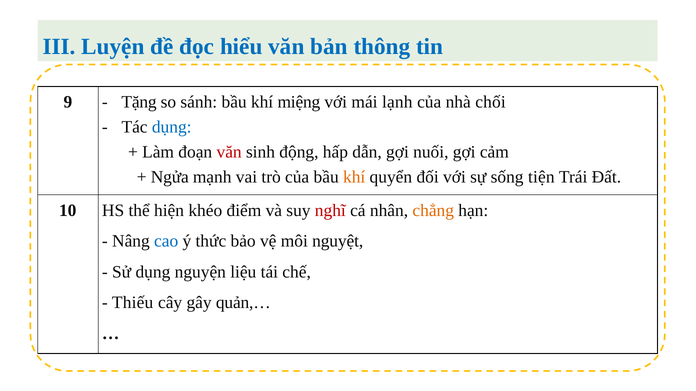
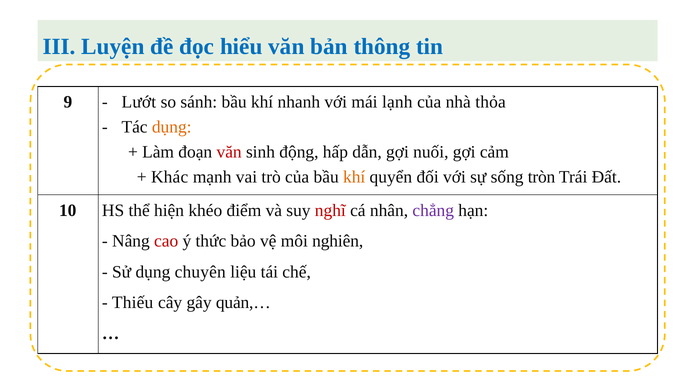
Tặng: Tặng -> Lướt
miệng: miệng -> nhanh
chối: chối -> thỏa
dụng at (172, 127) colour: blue -> orange
Ngửa: Ngửa -> Khác
tiện: tiện -> tròn
chẳng colour: orange -> purple
cao colour: blue -> red
nguyệt: nguyệt -> nghiên
nguyện: nguyện -> chuyên
